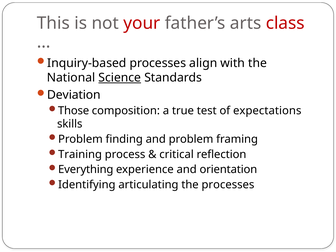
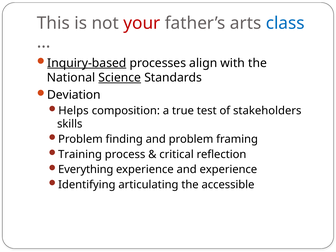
class colour: red -> blue
Inquiry-based underline: none -> present
Those: Those -> Helps
expectations: expectations -> stakeholders
and orientation: orientation -> experience
the processes: processes -> accessible
